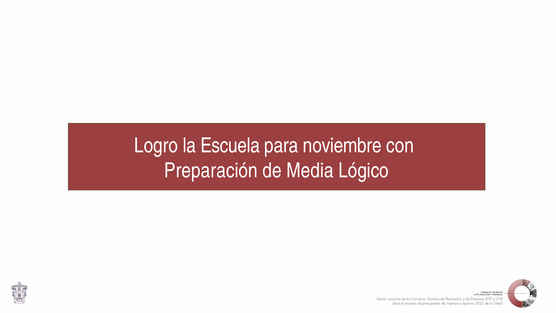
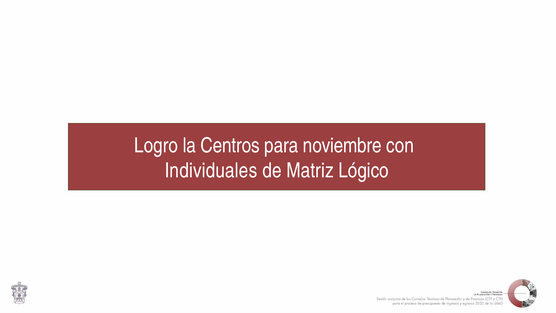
Escuela: Escuela -> Centros
Preparación: Preparación -> Individuales
Media: Media -> Matriz
